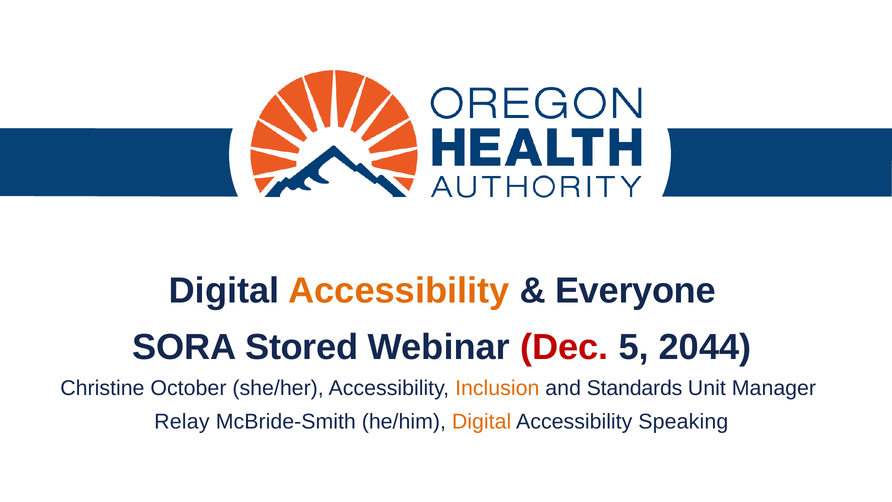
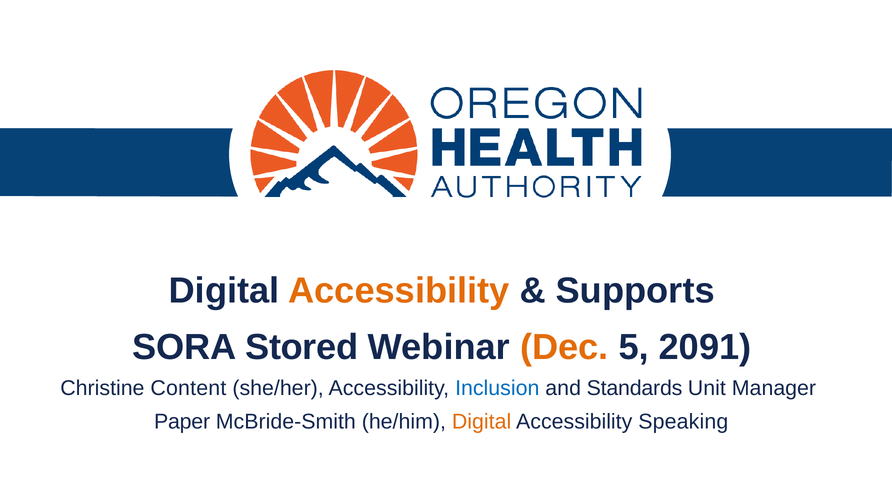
Everyone: Everyone -> Supports
Dec colour: red -> orange
2044: 2044 -> 2091
October: October -> Content
Inclusion colour: orange -> blue
Relay: Relay -> Paper
